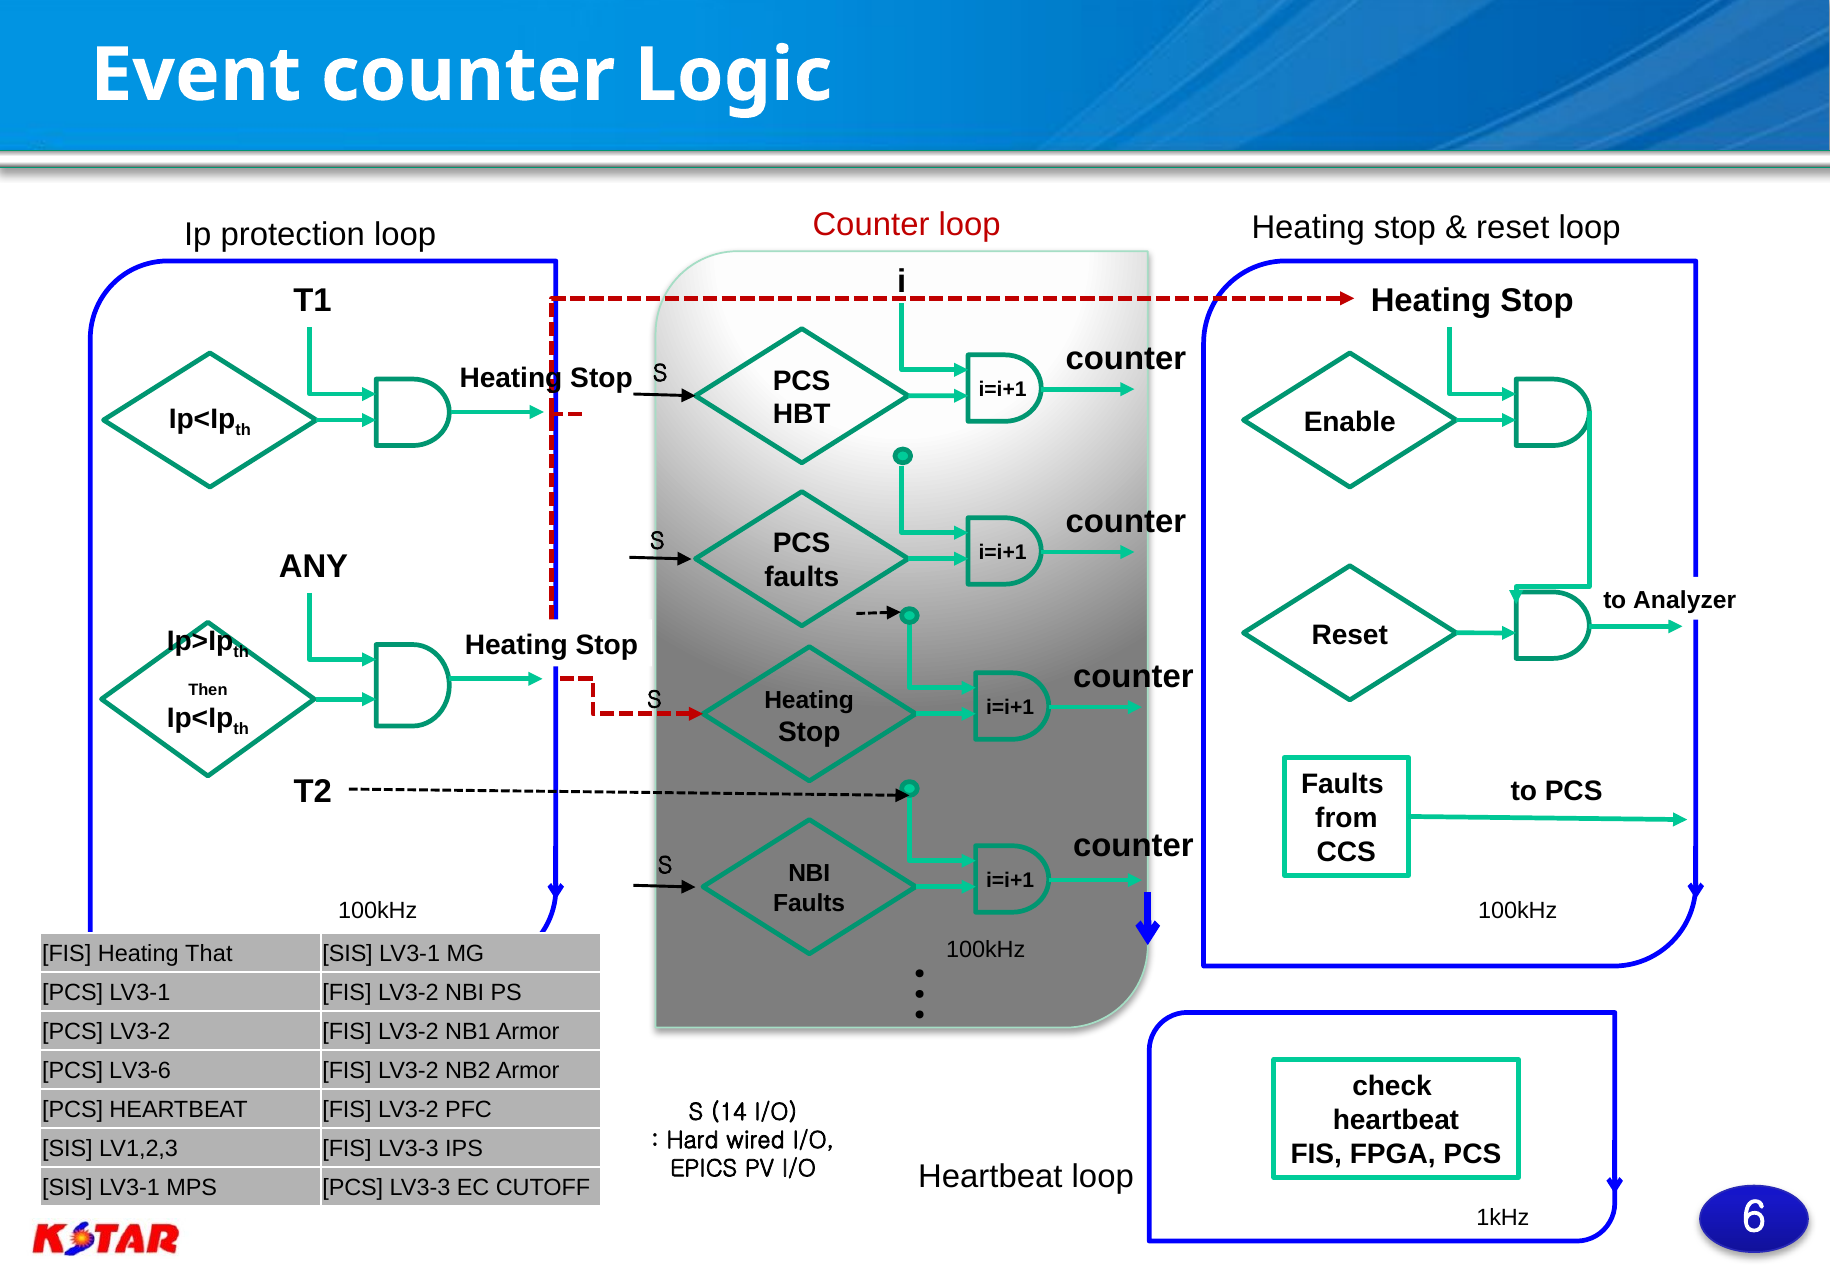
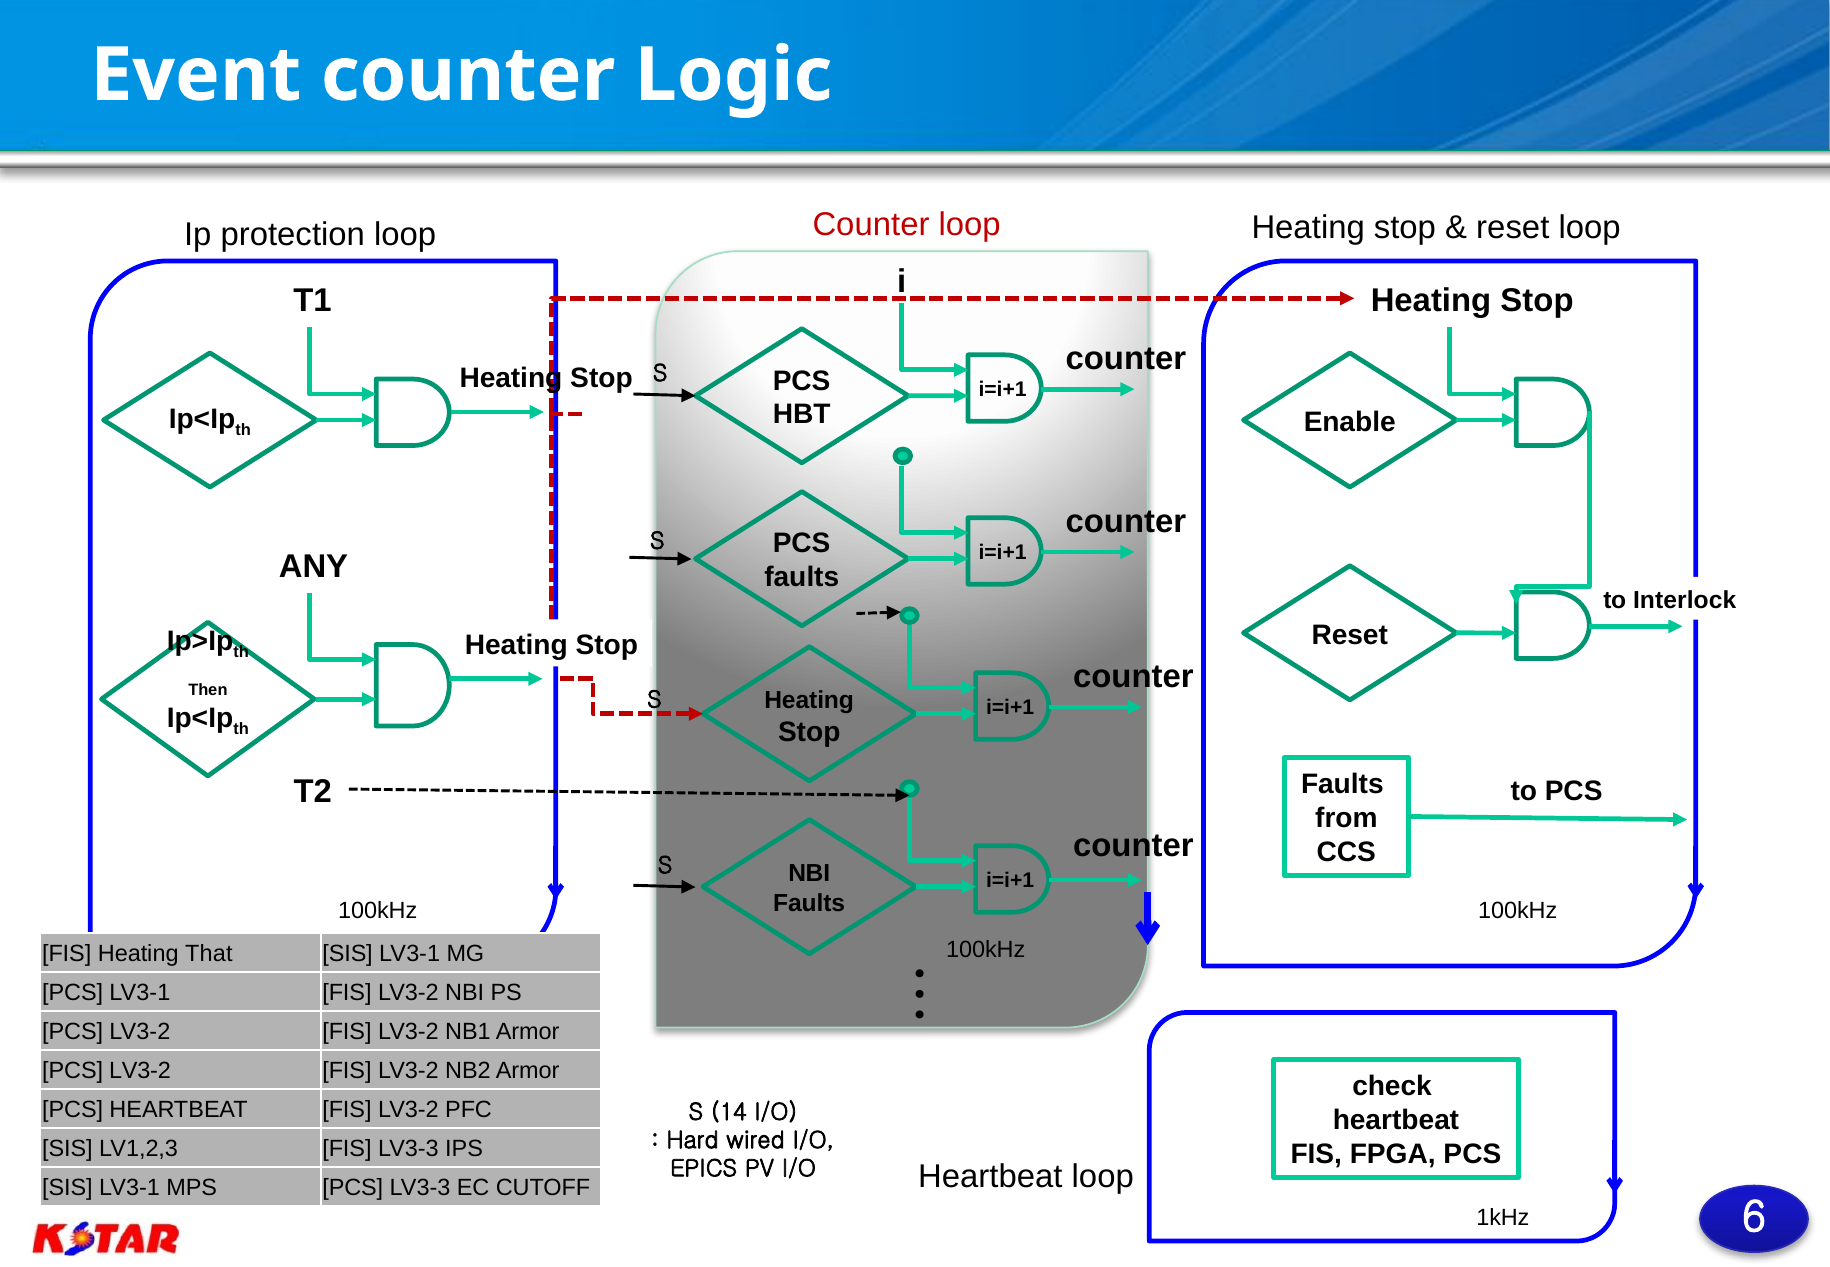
Analyzer: Analyzer -> Interlock
LV3-6 at (140, 1071): LV3-6 -> LV3-2
